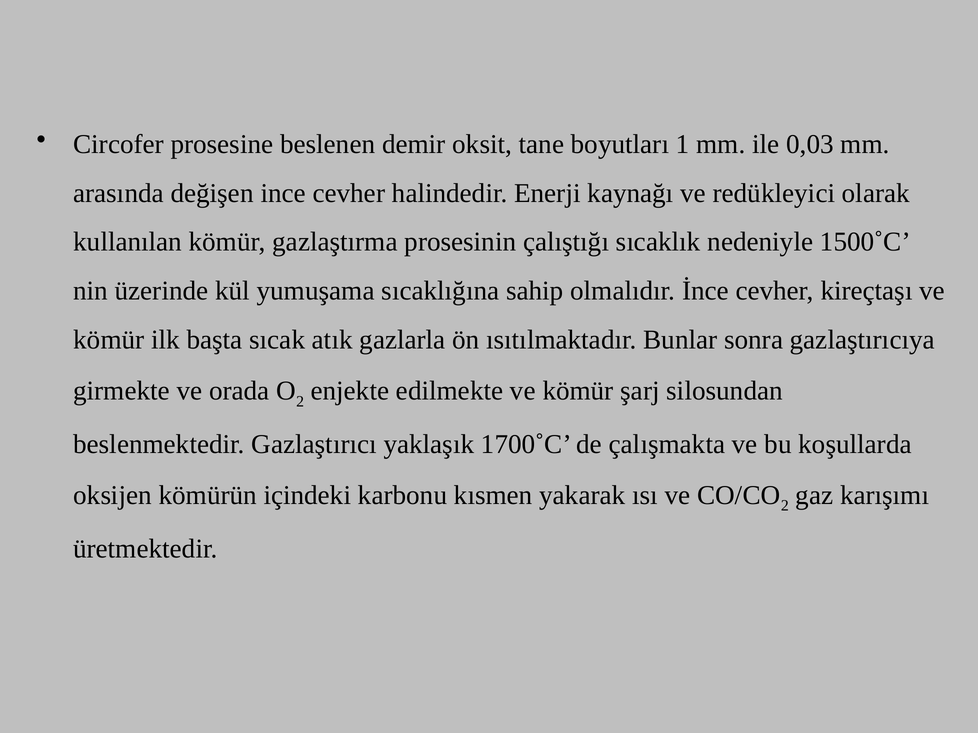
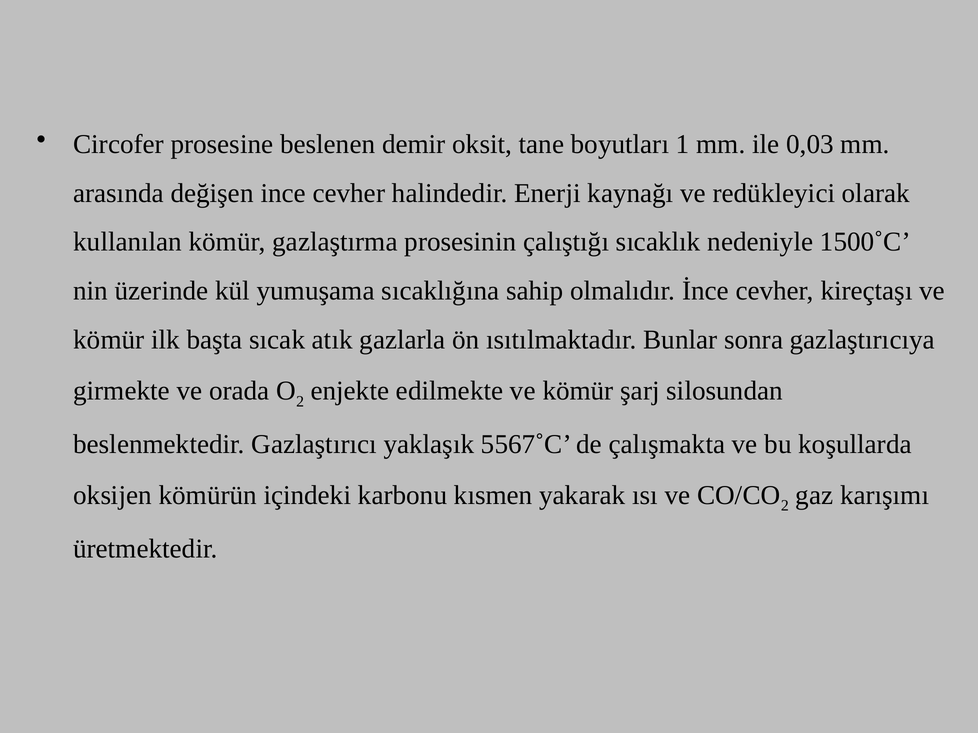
1700˚C: 1700˚C -> 5567˚C
